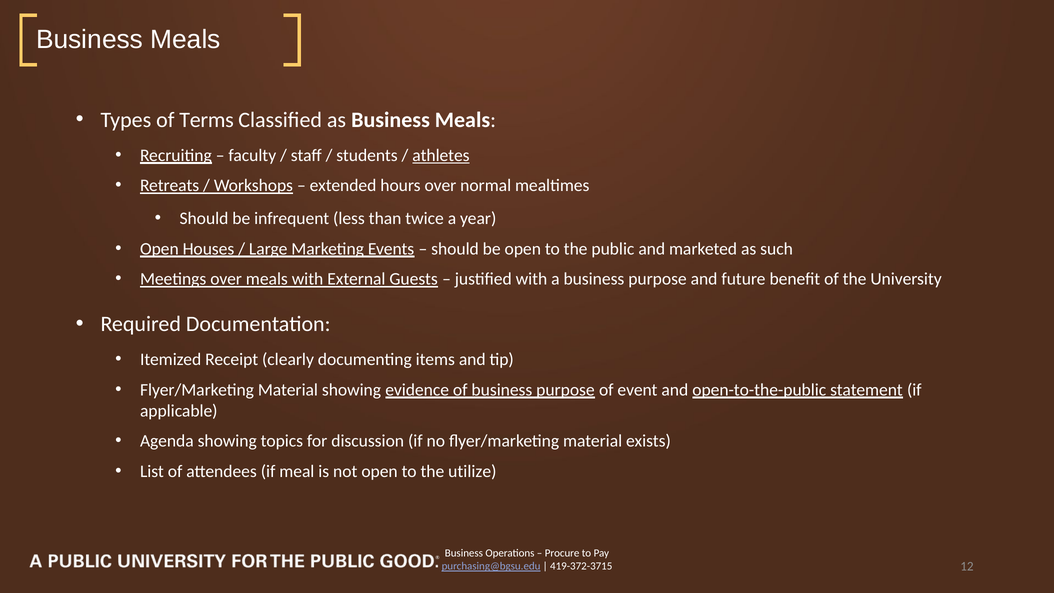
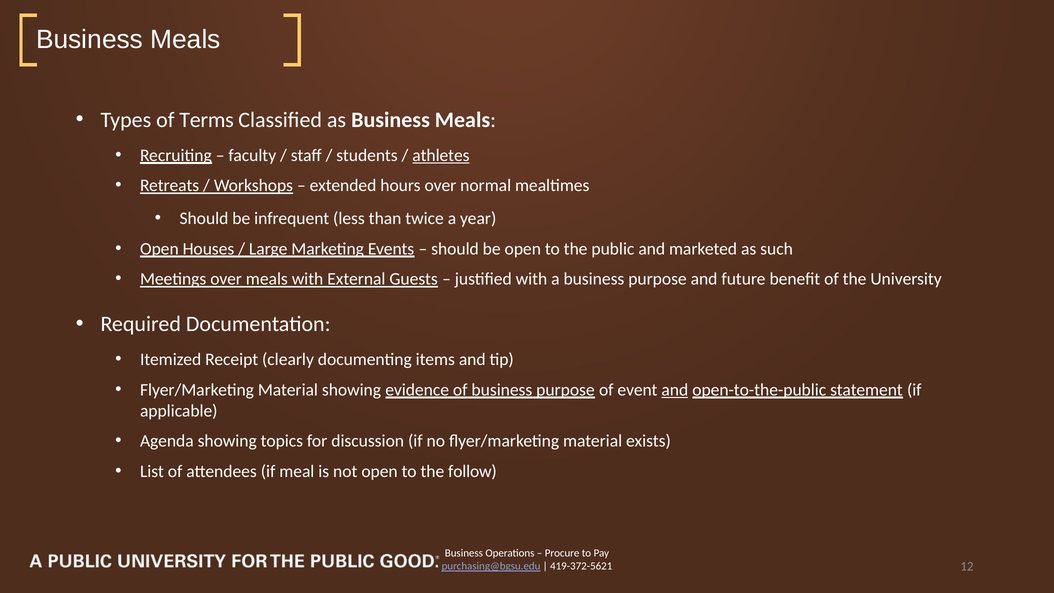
and at (675, 390) underline: none -> present
utilize: utilize -> follow
419-372-3715: 419-372-3715 -> 419-372-5621
